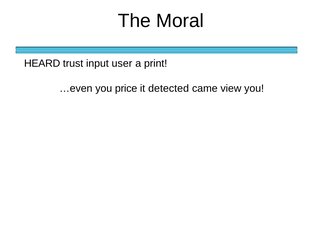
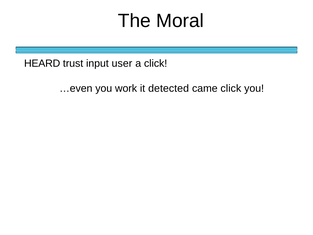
a print: print -> click
price: price -> work
came view: view -> click
